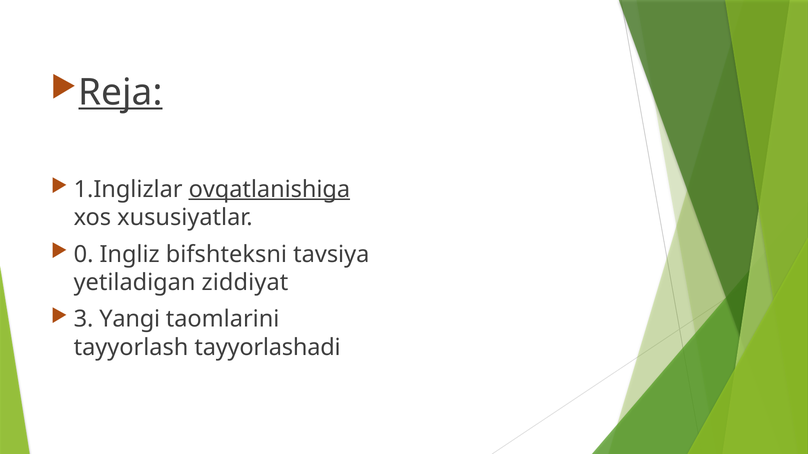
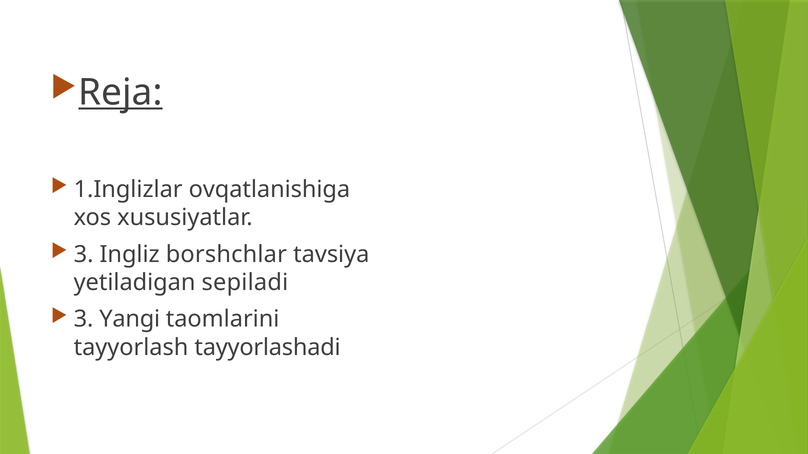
ovqatlanishiga underline: present -> none
0 at (84, 255): 0 -> 3
bifshteksni: bifshteksni -> borshchlar
ziddiyat: ziddiyat -> sepiladi
